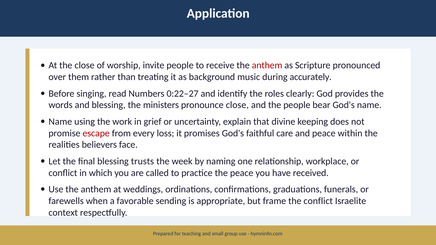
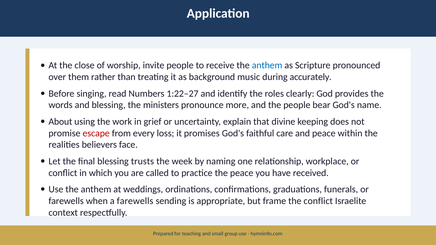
anthem at (267, 66) colour: red -> blue
0:22–27: 0:22–27 -> 1:22–27
pronounce close: close -> more
Name at (60, 122): Name -> About
a favorable: favorable -> farewells
